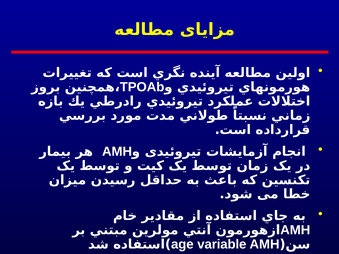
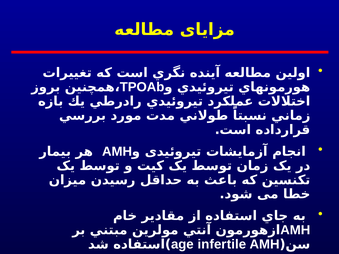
variable: variable -> infertile
